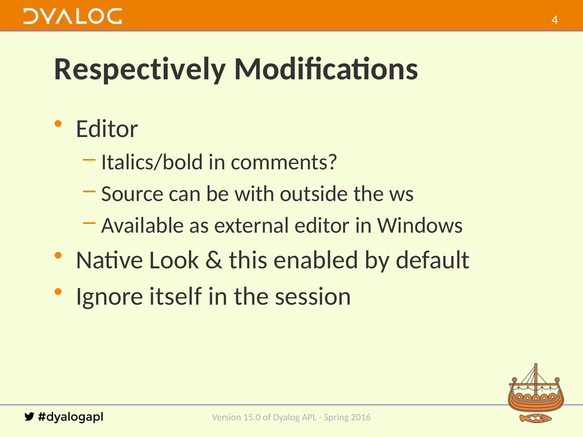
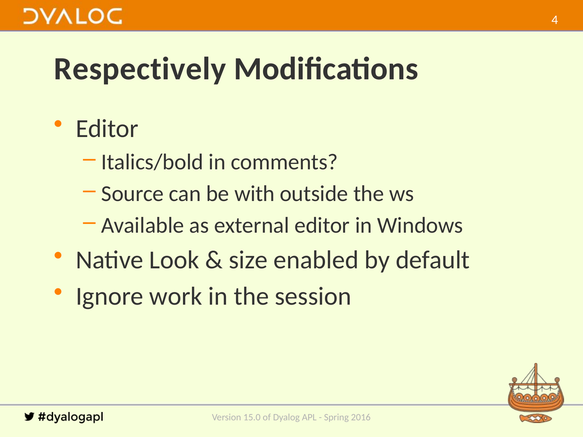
this: this -> size
itself: itself -> work
